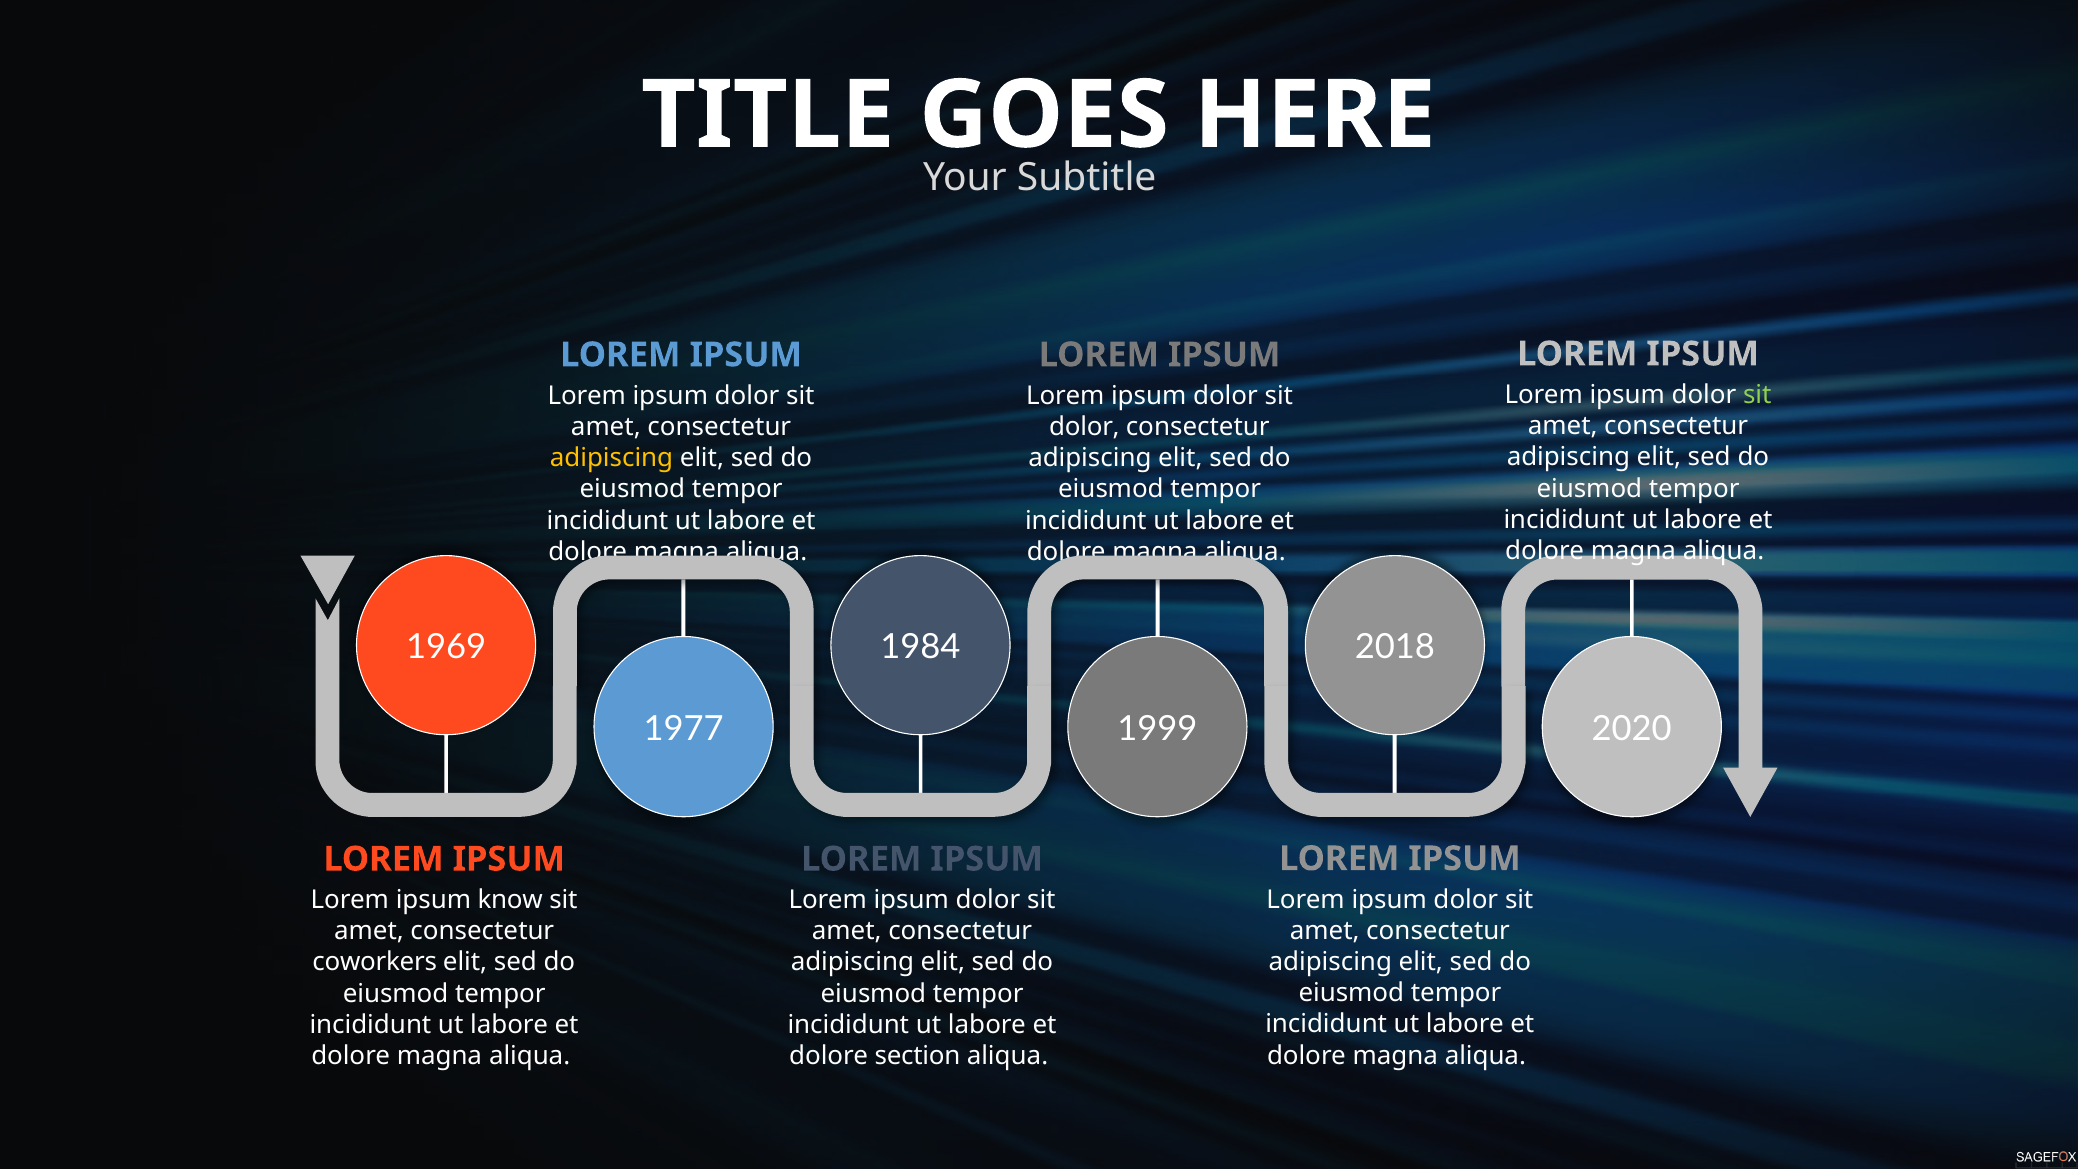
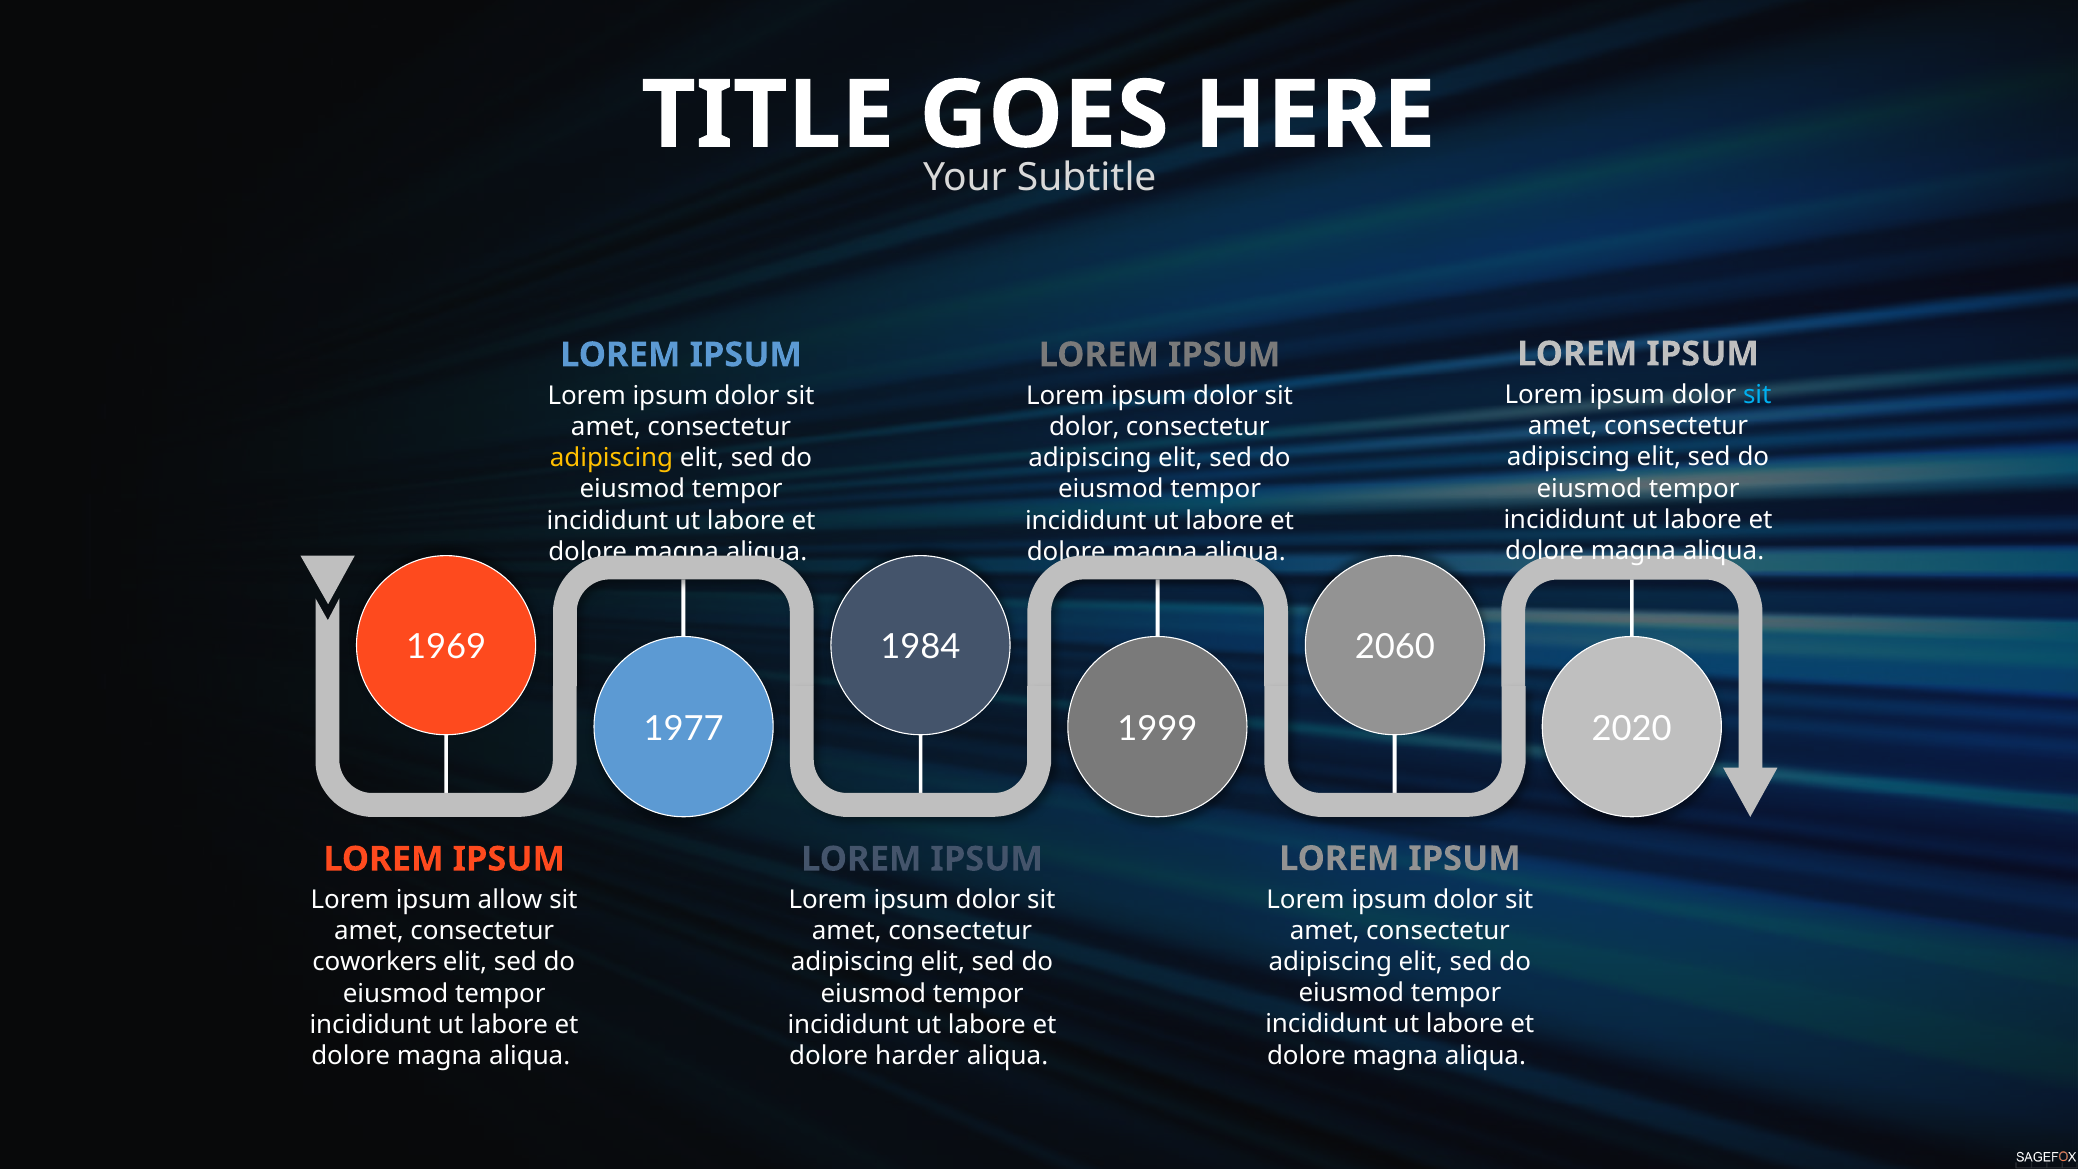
sit at (1757, 395) colour: light green -> light blue
2018: 2018 -> 2060
know: know -> allow
section: section -> harder
